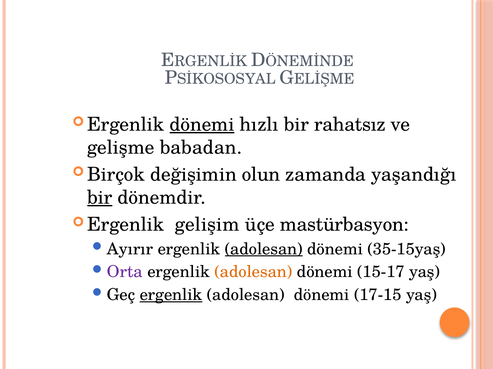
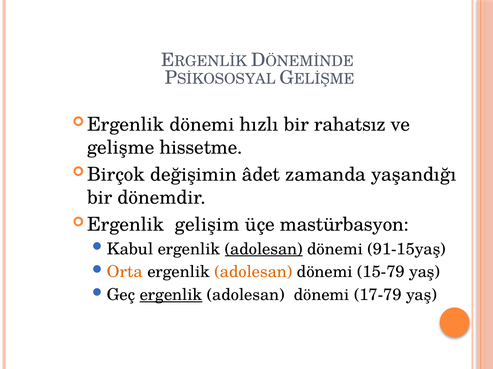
dönemi at (202, 125) underline: present -> none
babadan: babadan -> hissetme
olun: olun -> âdet
bir at (100, 198) underline: present -> none
Ayırır: Ayırır -> Kabul
35-15yaş: 35-15yaş -> 91-15yaş
Orta colour: purple -> orange
15-17: 15-17 -> 15-79
17-15: 17-15 -> 17-79
